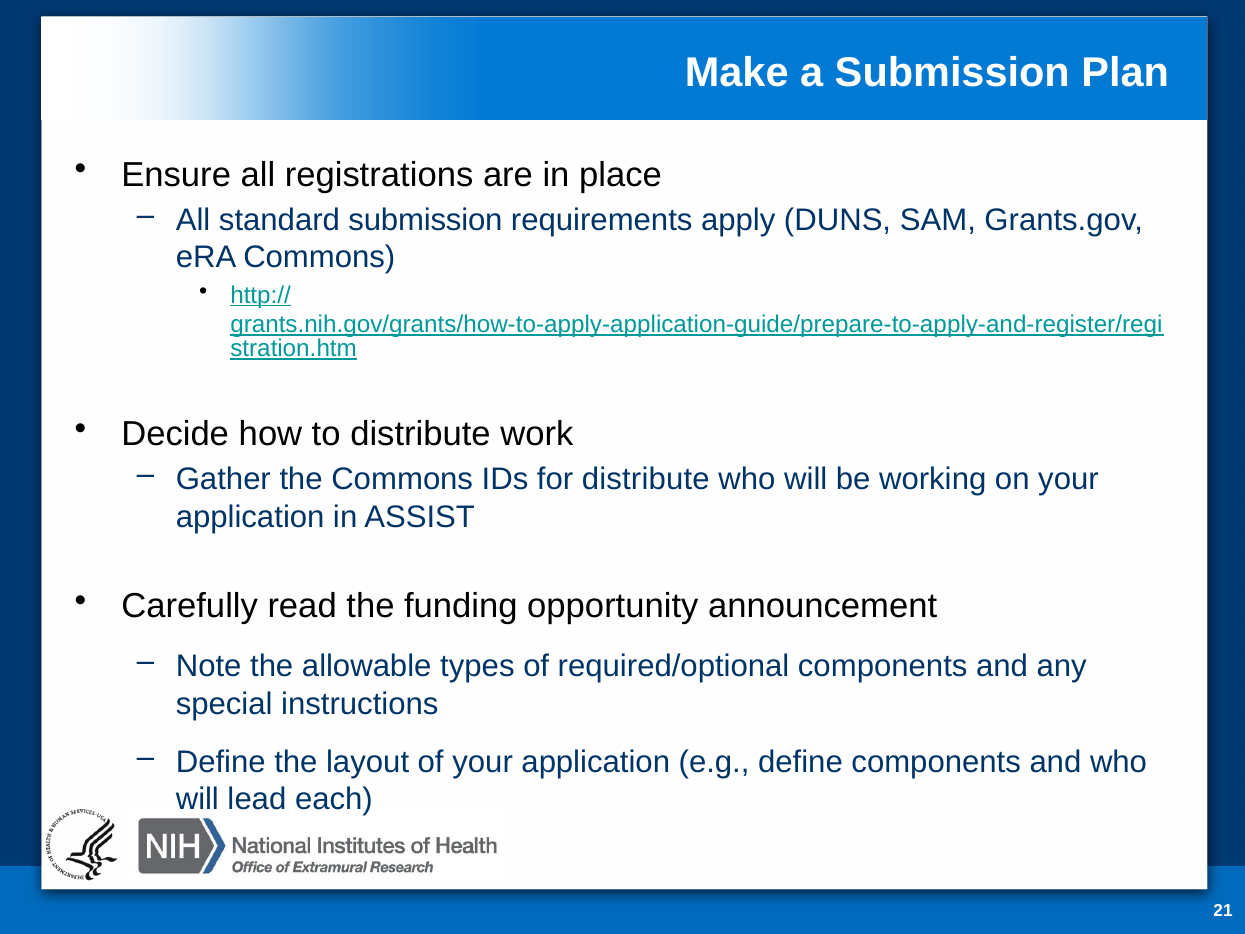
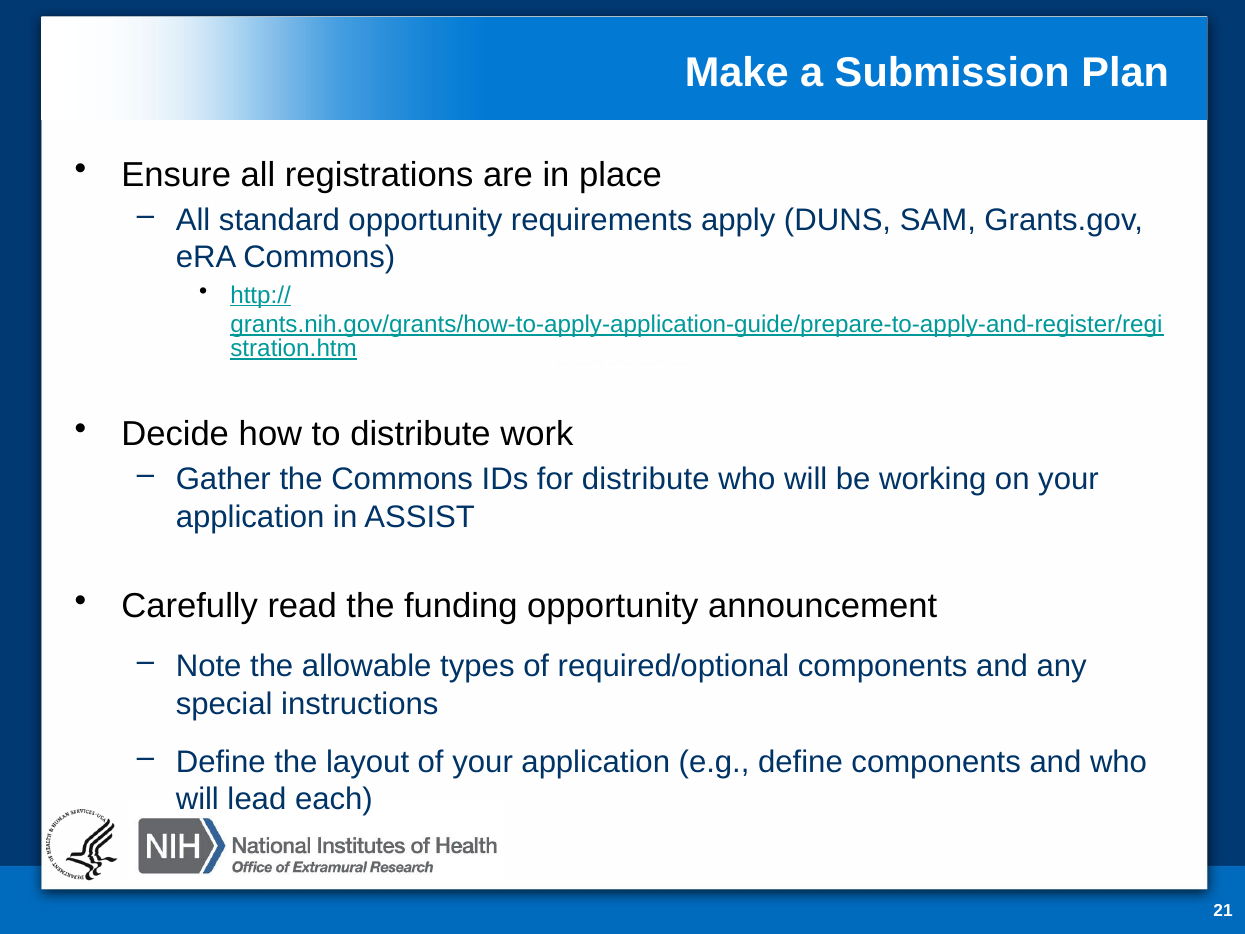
standard submission: submission -> opportunity
